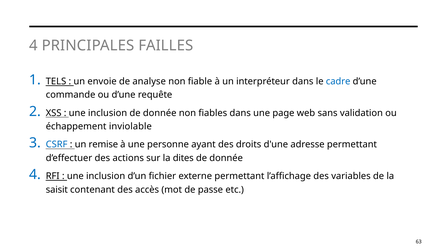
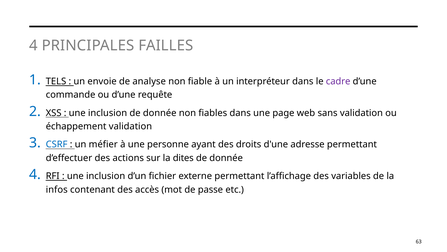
cadre colour: blue -> purple
échappement inviolable: inviolable -> validation
remise: remise -> méfier
saisit: saisit -> infos
